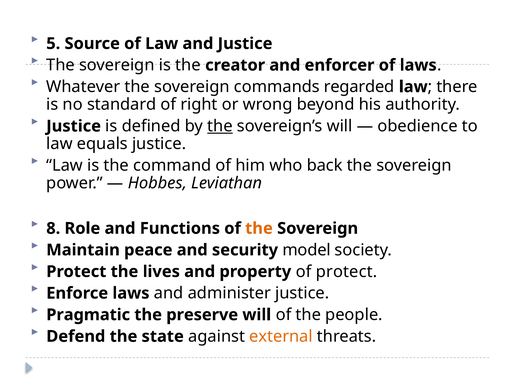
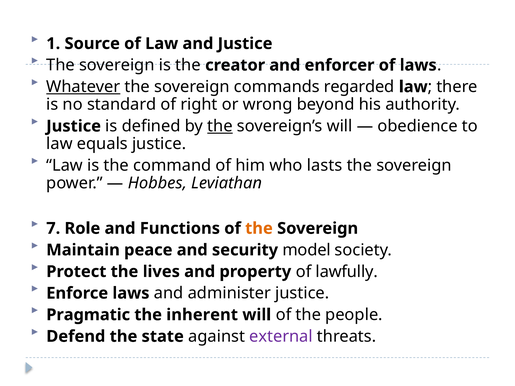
5: 5 -> 1
Whatever underline: none -> present
back: back -> lasts
8: 8 -> 7
of protect: protect -> lawfully
preserve: preserve -> inherent
external colour: orange -> purple
